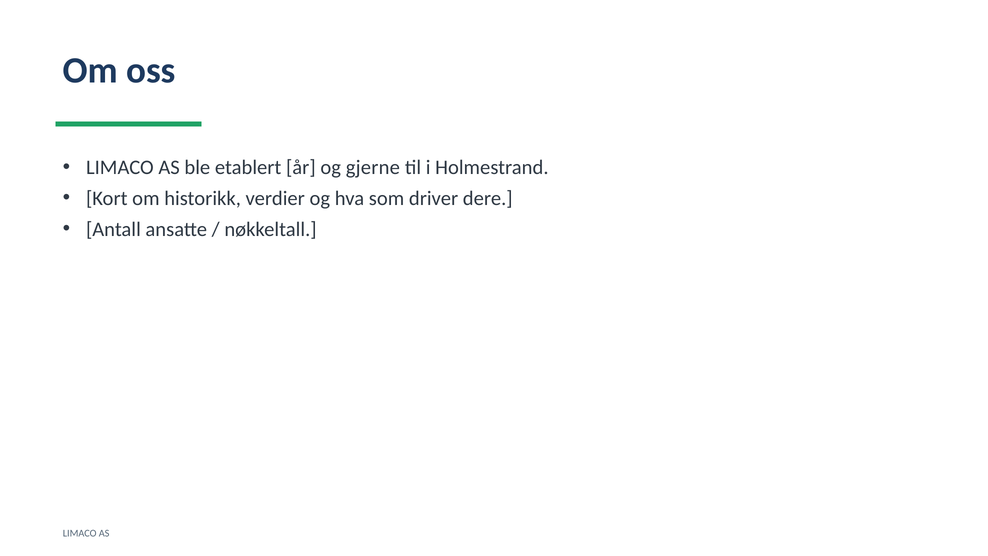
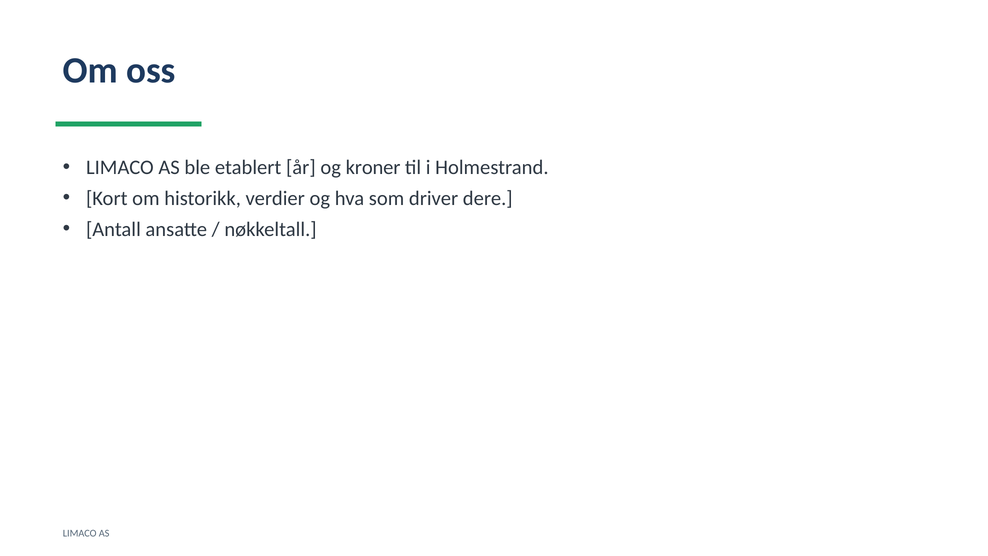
gjerne: gjerne -> kroner
